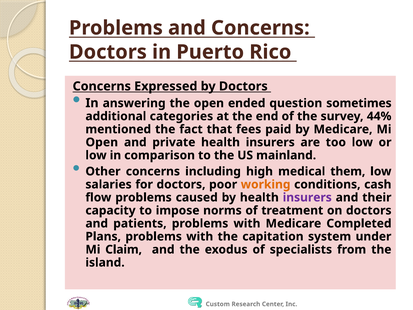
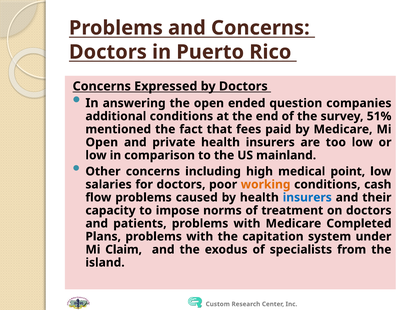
sometimes: sometimes -> companies
additional categories: categories -> conditions
44%: 44% -> 51%
them: them -> point
insurers at (307, 197) colour: purple -> blue
